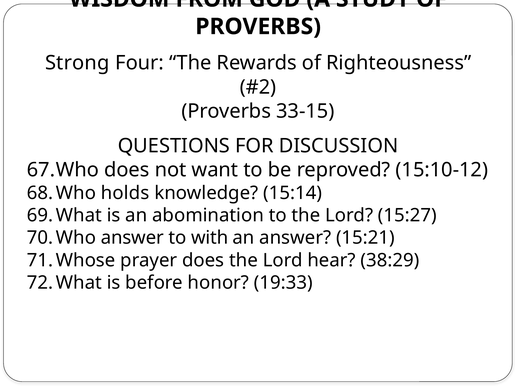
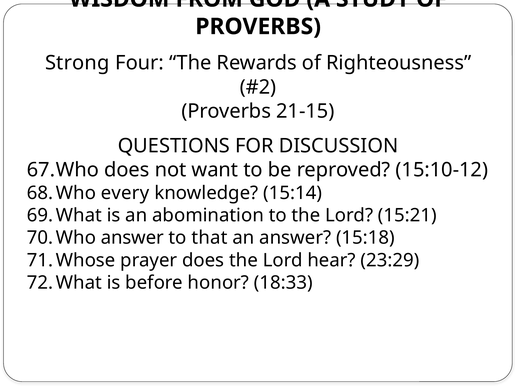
33-15: 33-15 -> 21-15
holds: holds -> every
15:27: 15:27 -> 15:21
with: with -> that
15:21: 15:21 -> 15:18
38:29: 38:29 -> 23:29
19:33: 19:33 -> 18:33
